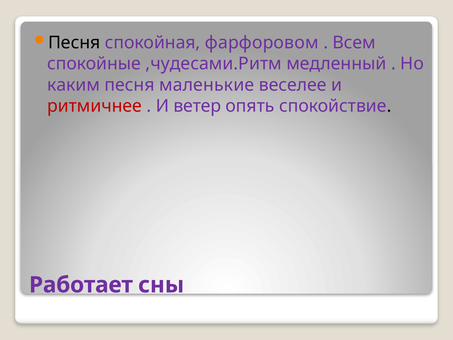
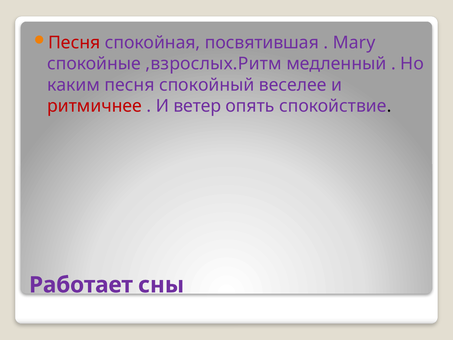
Песня at (74, 43) colour: black -> red
фарфоровом: фарфоровом -> посвятившая
Всем: Всем -> Mary
,чудесами.Ритм: ,чудесами.Ритм -> ,взрослых.Ритм
маленькие: маленькие -> спокойный
